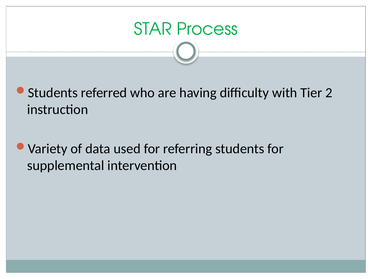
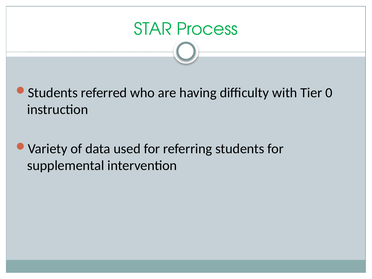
2: 2 -> 0
